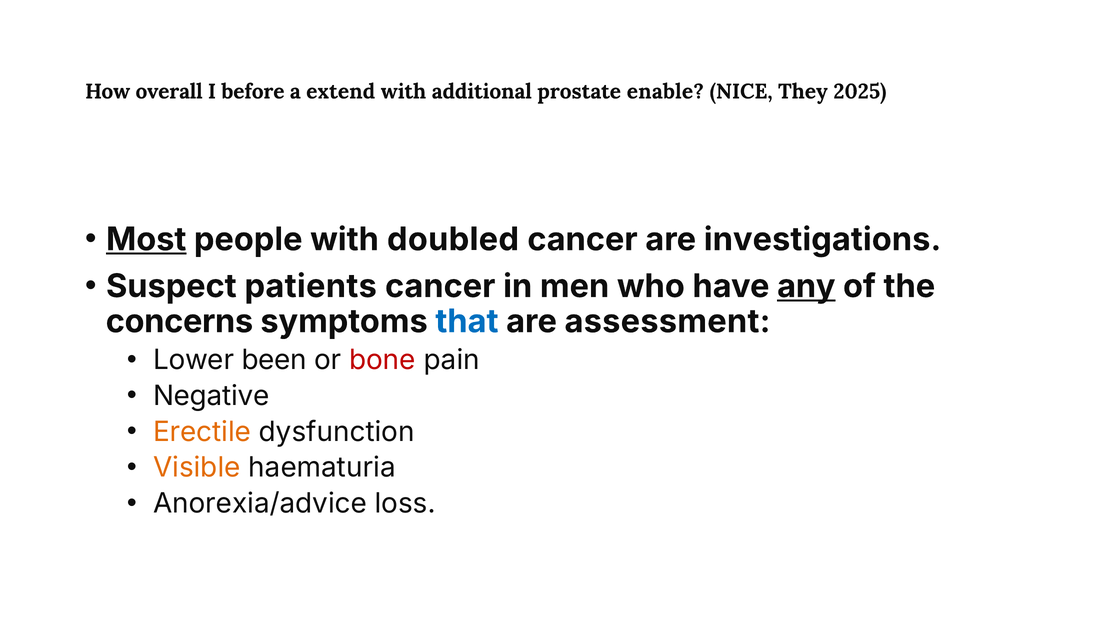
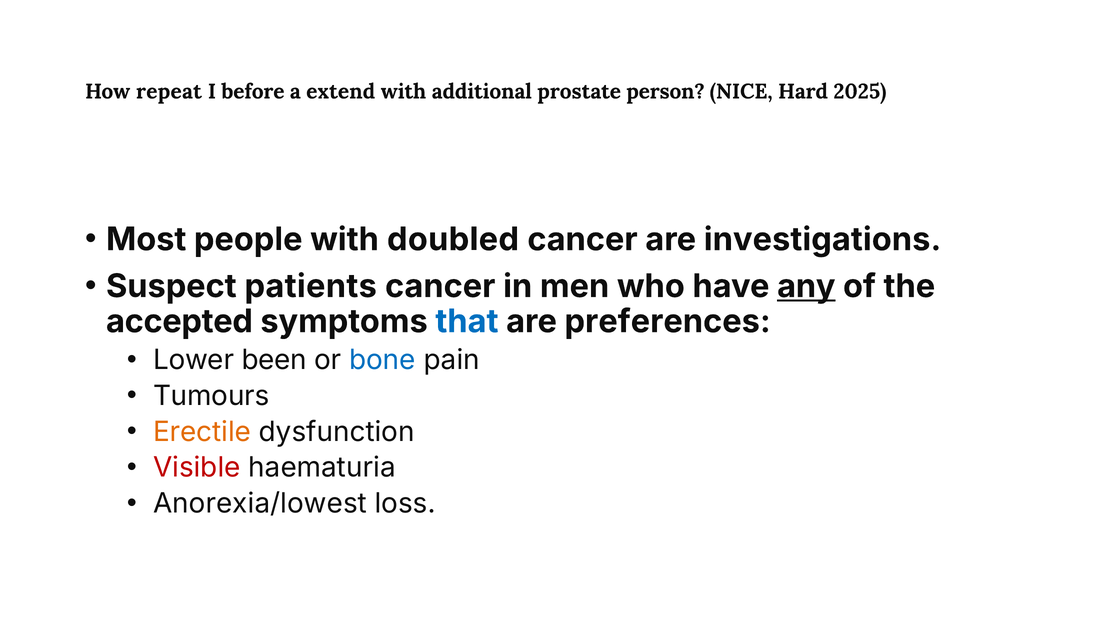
overall: overall -> repeat
enable: enable -> person
They: They -> Hard
Most underline: present -> none
concerns: concerns -> accepted
assessment: assessment -> preferences
bone colour: red -> blue
Negative: Negative -> Tumours
Visible colour: orange -> red
Anorexia/advice: Anorexia/advice -> Anorexia/lowest
